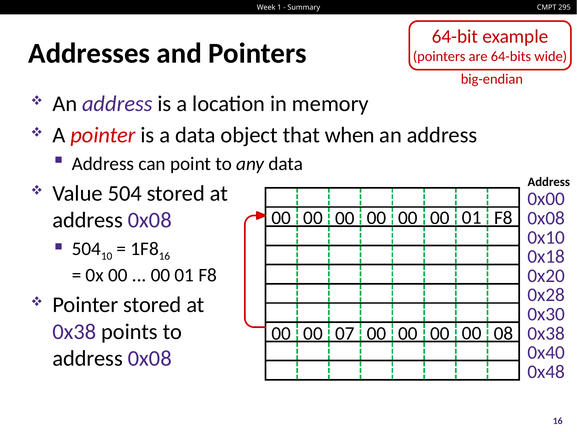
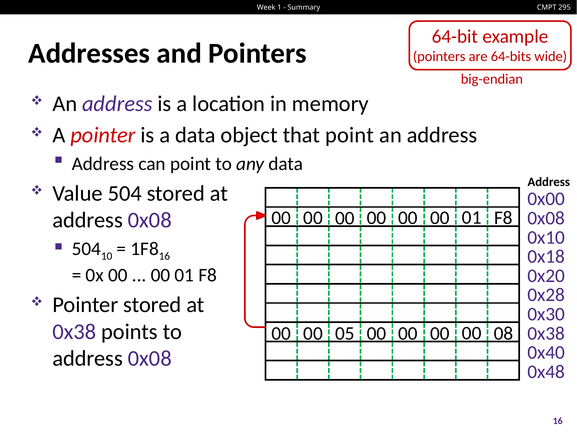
that when: when -> point
07: 07 -> 05
